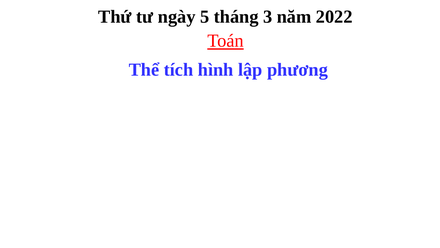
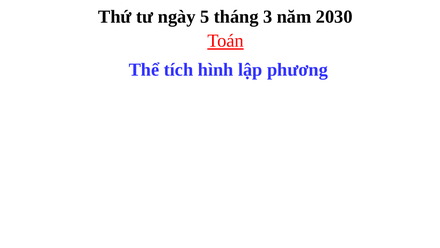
2022: 2022 -> 2030
